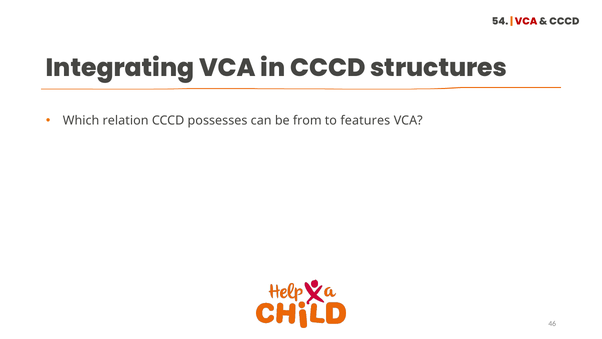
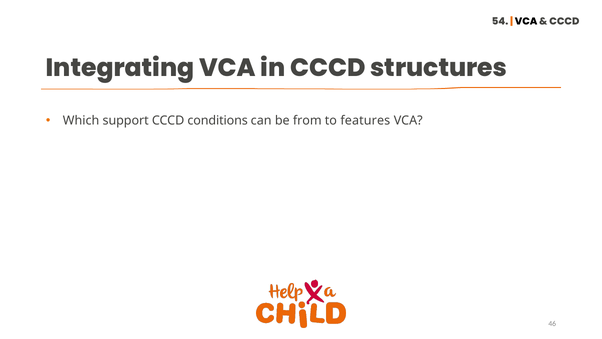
VCA at (526, 21) colour: red -> black
relation: relation -> support
possesses: possesses -> conditions
